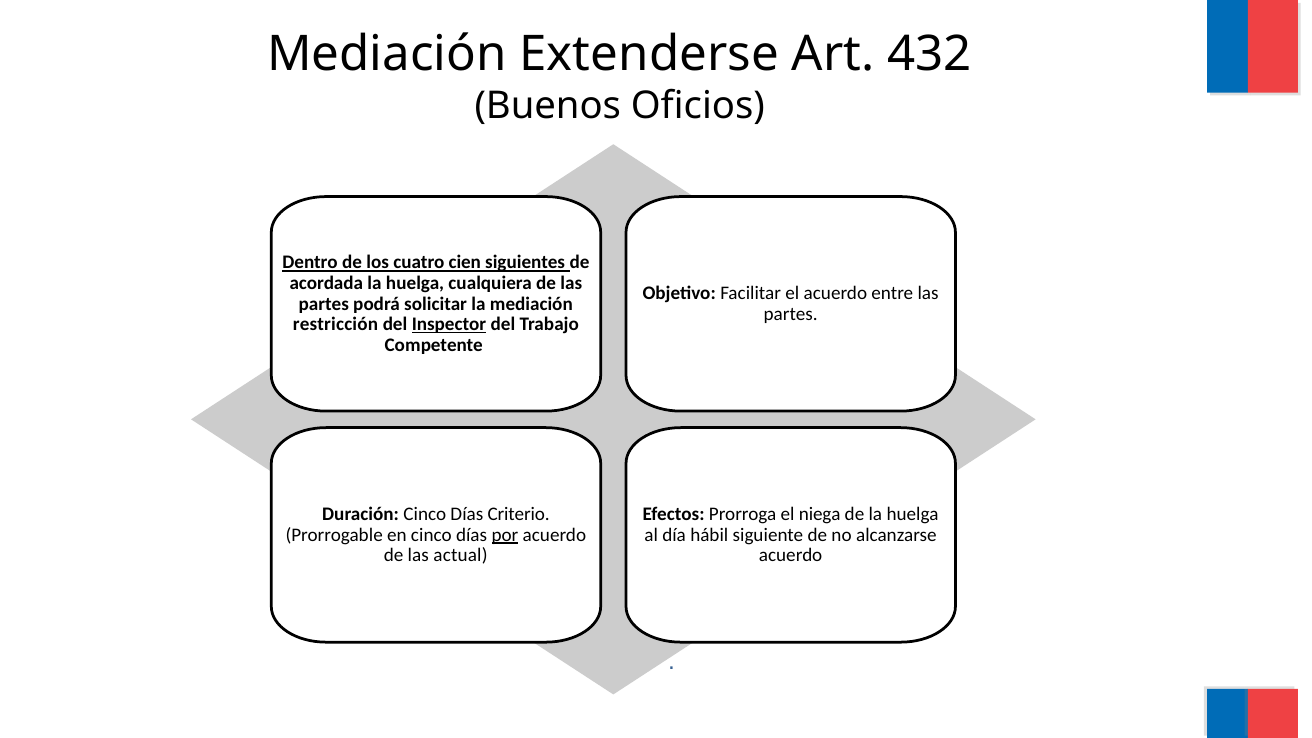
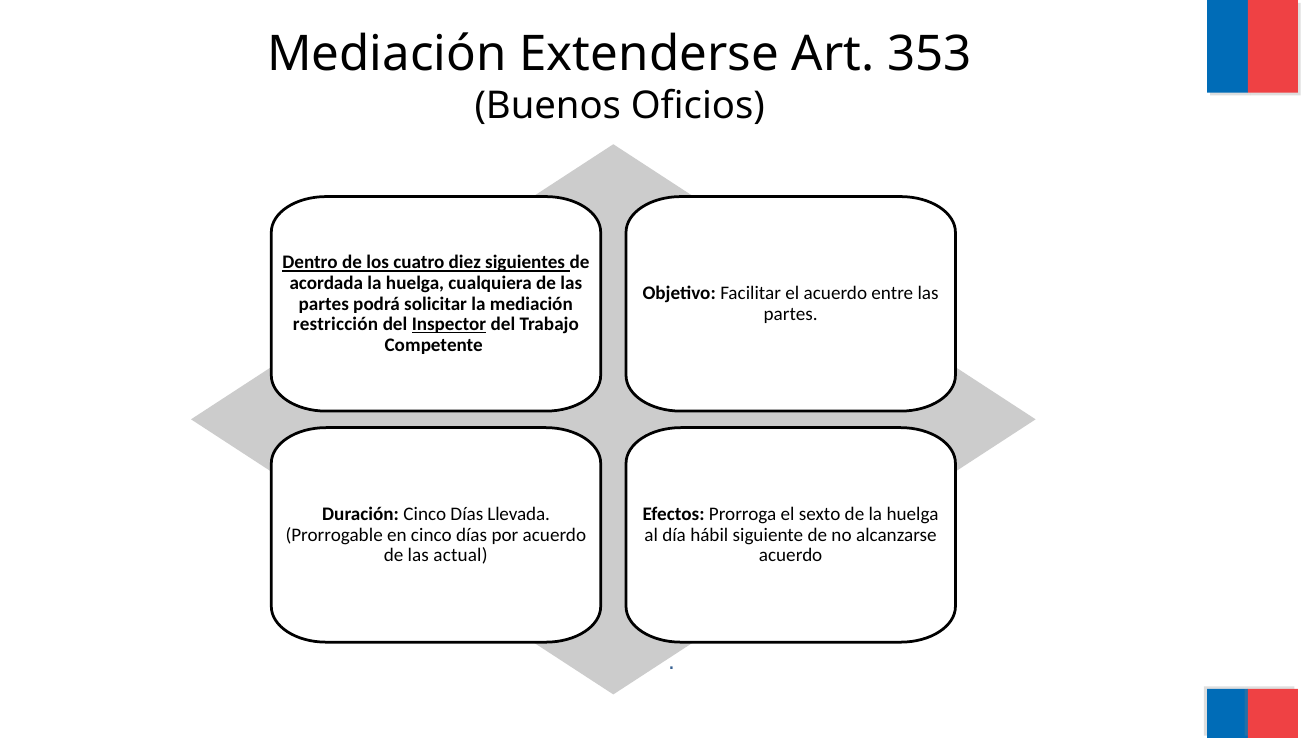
432: 432 -> 353
cien: cien -> diez
Criterio: Criterio -> Llevada
niega: niega -> sexto
por underline: present -> none
